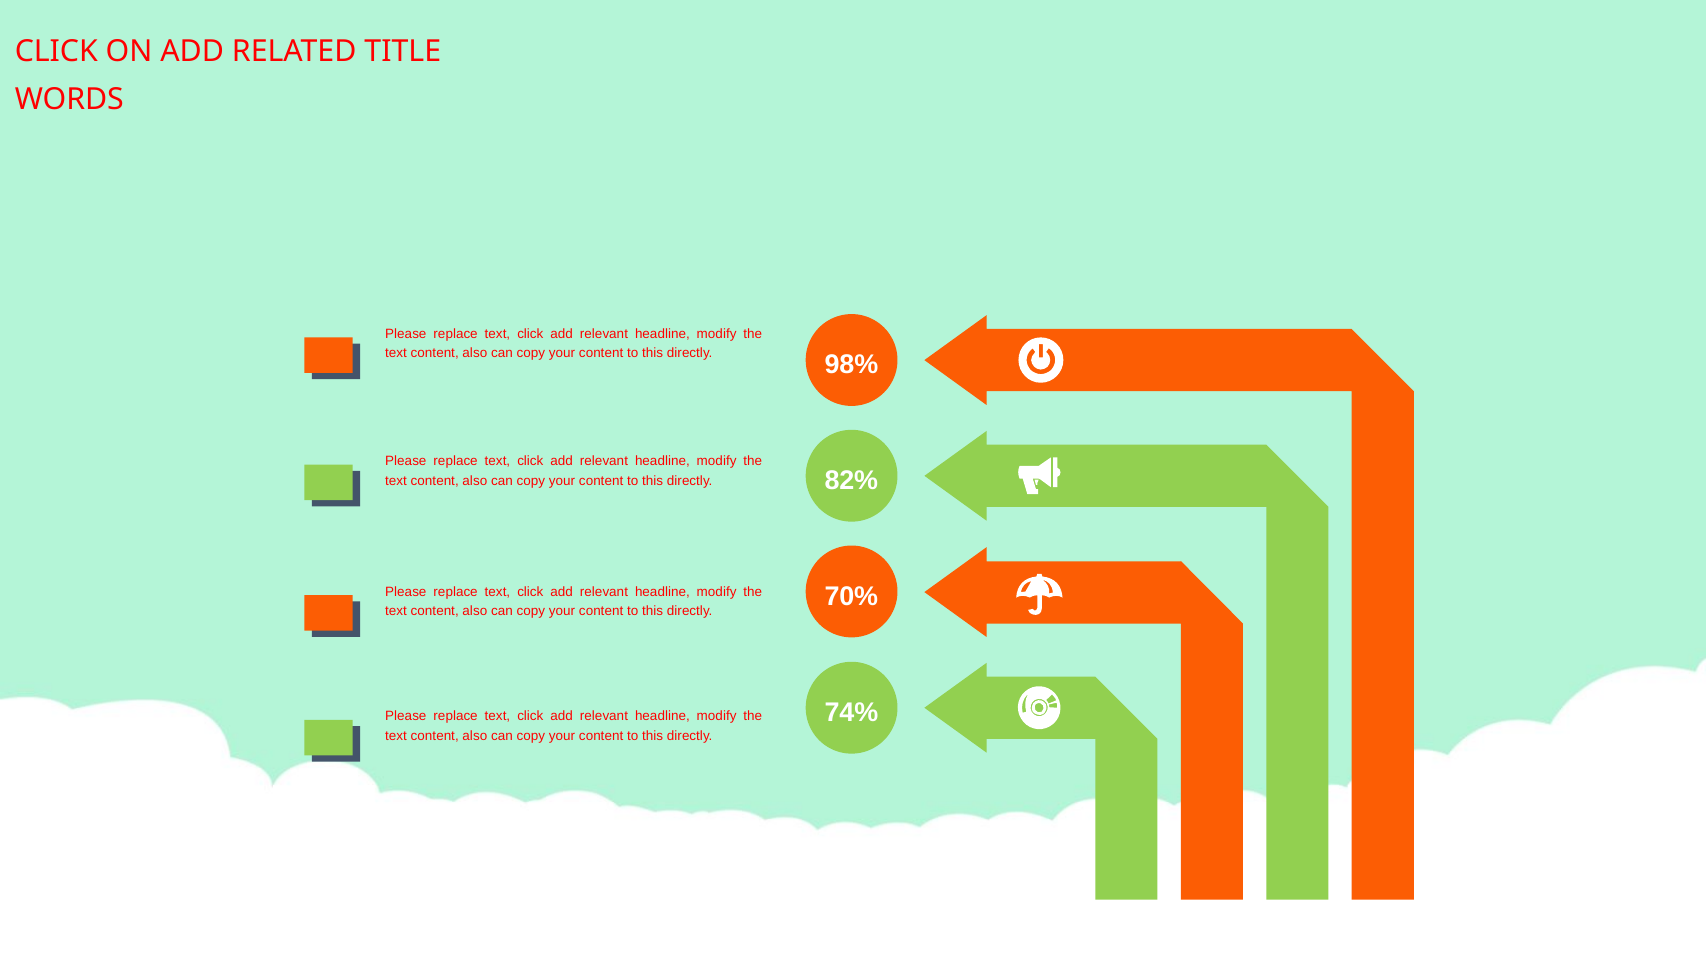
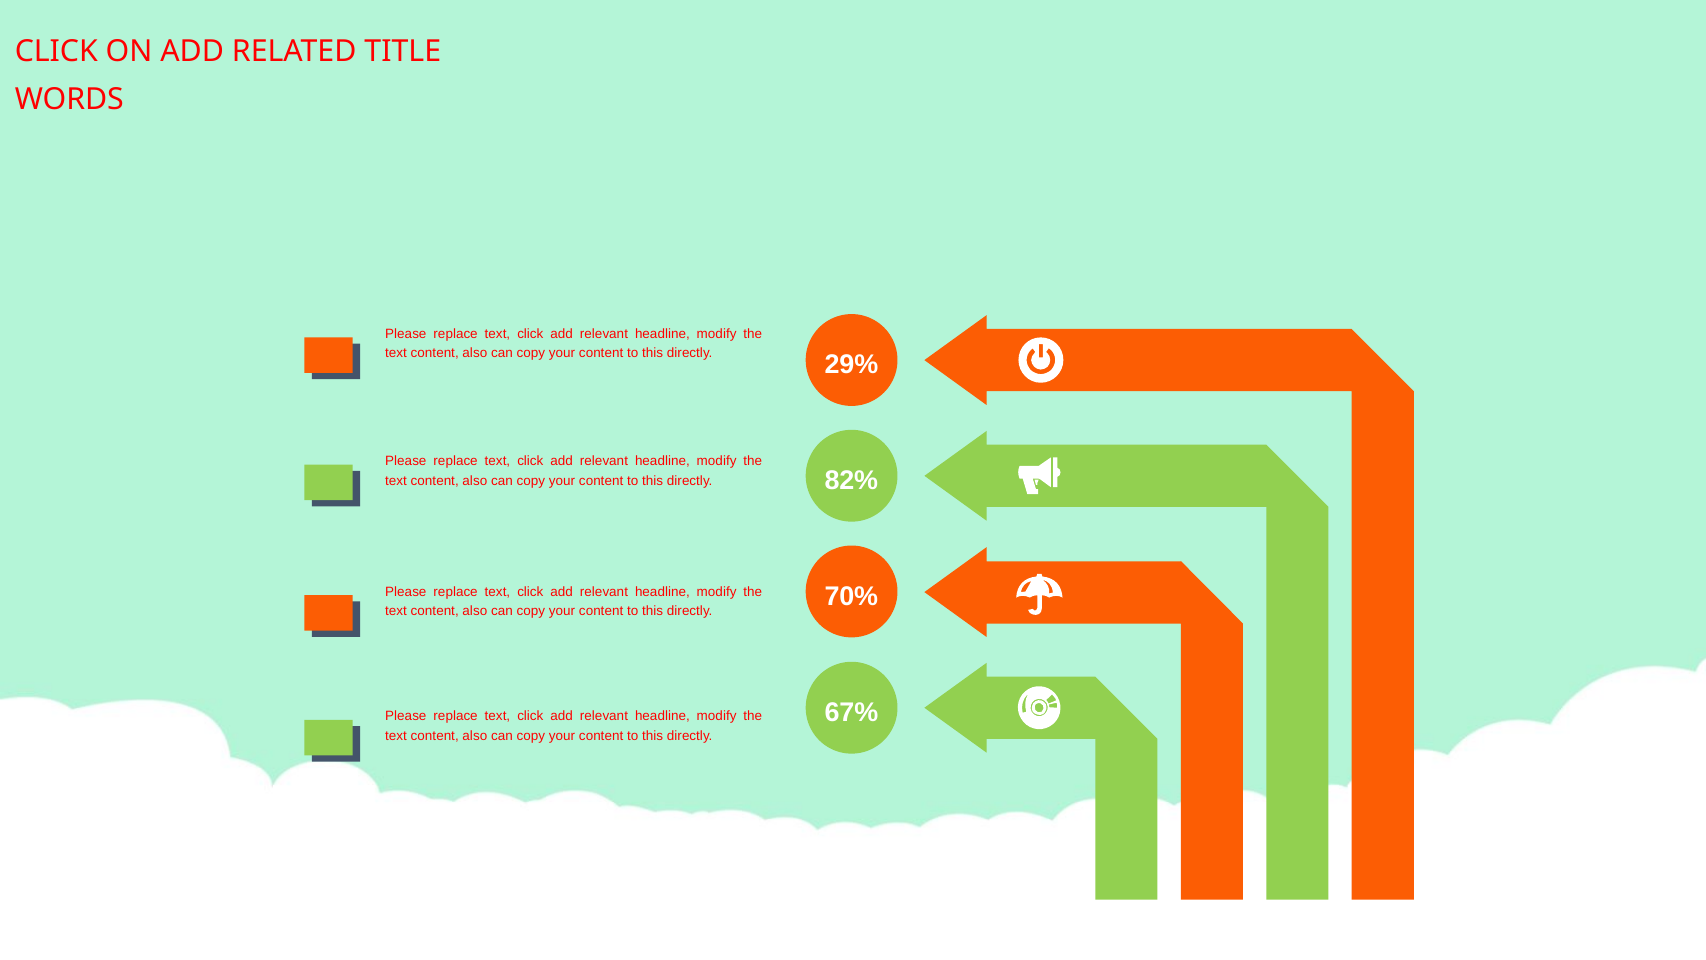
98%: 98% -> 29%
74%: 74% -> 67%
